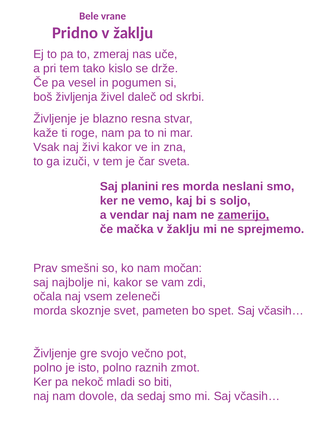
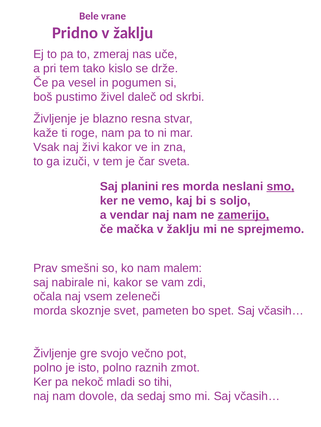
življenja: življenja -> pustimo
smo at (280, 187) underline: none -> present
močan: močan -> malem
najbolje: najbolje -> nabirale
biti: biti -> tihi
